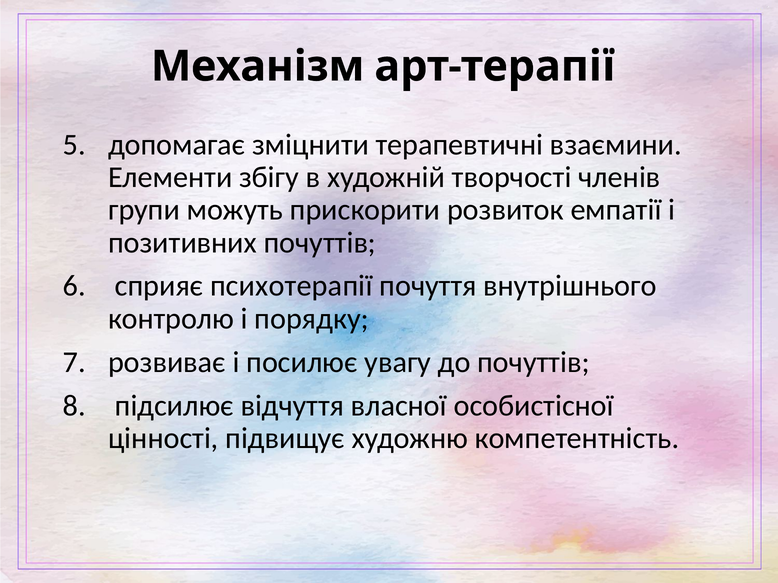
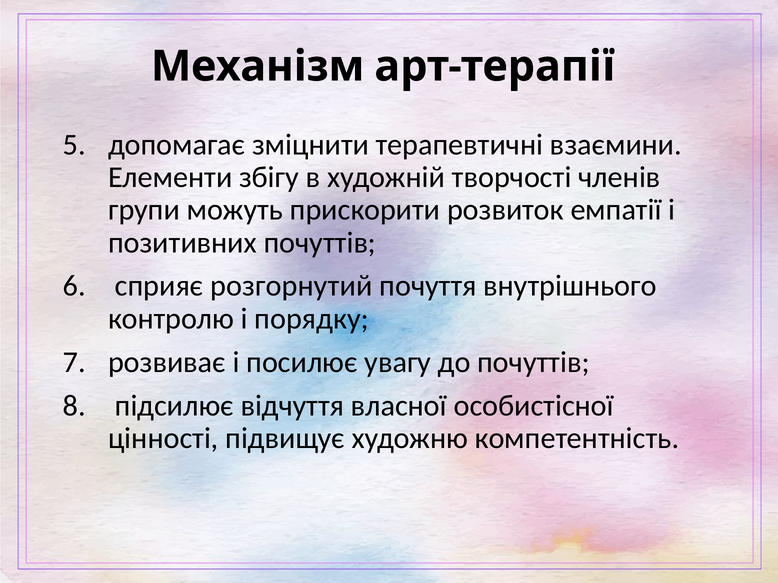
психотерапії: психотерапії -> розгорнутий
